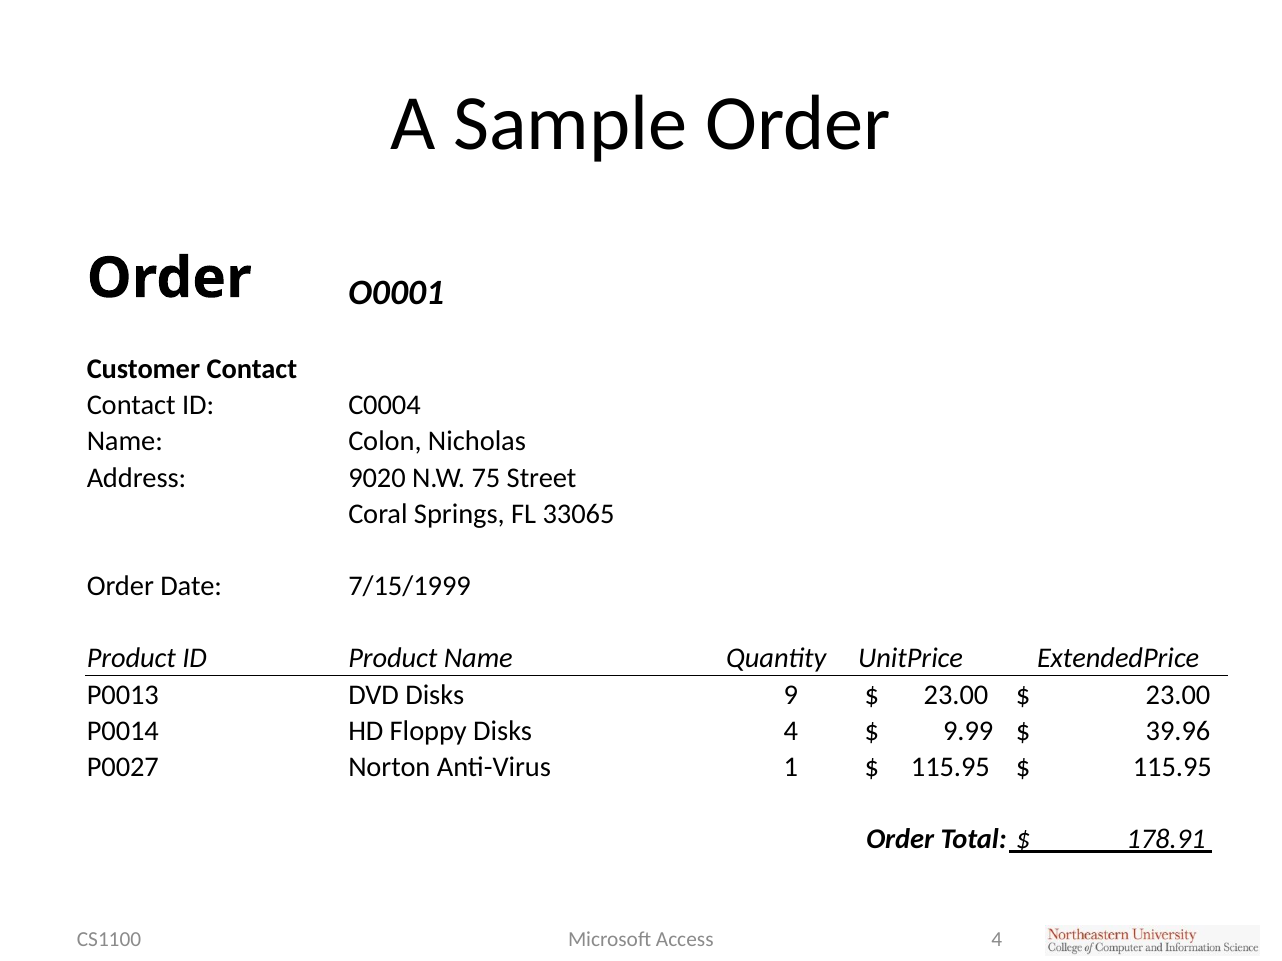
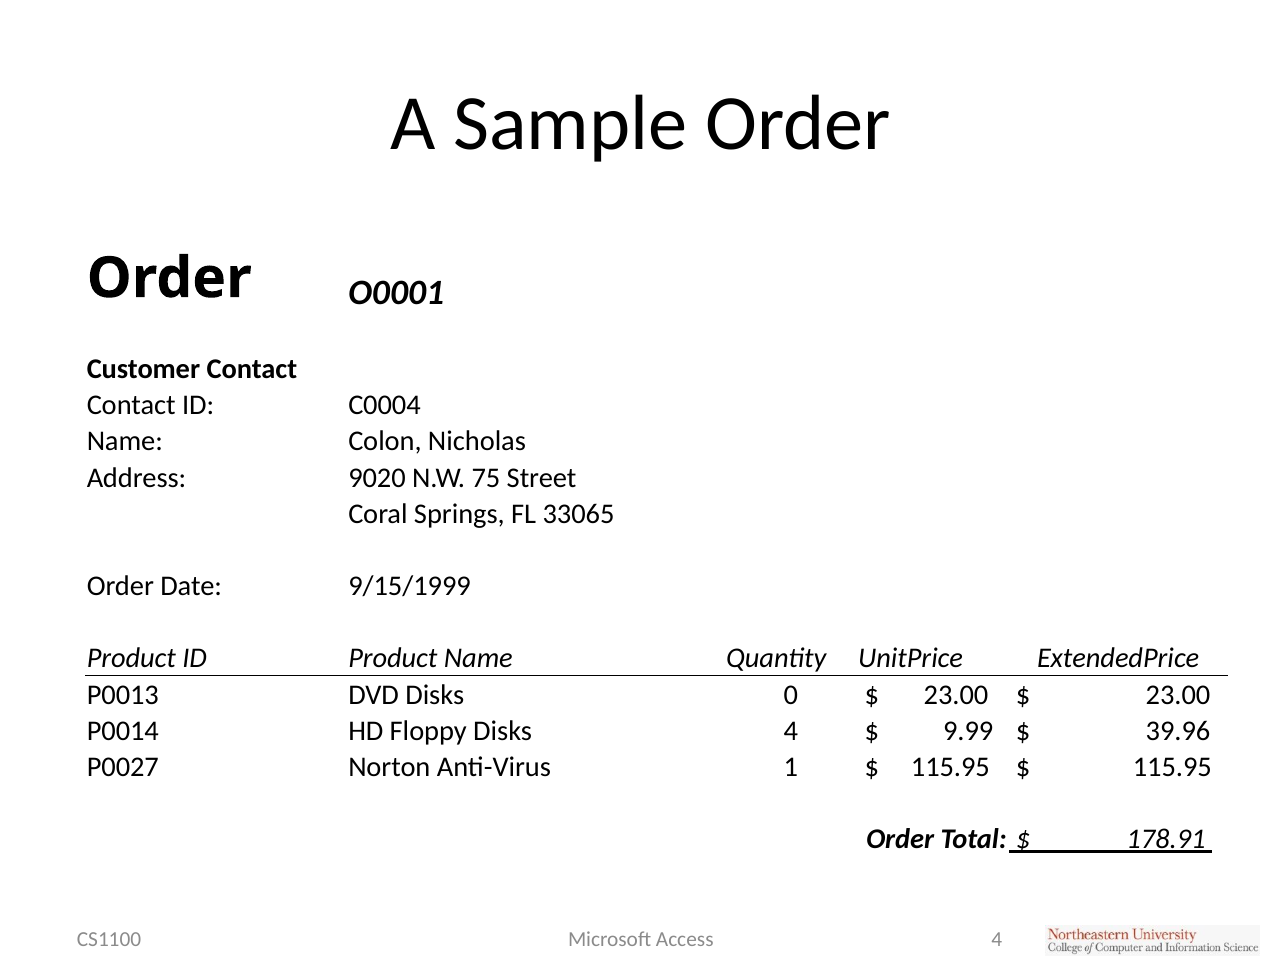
7/15/1999: 7/15/1999 -> 9/15/1999
9: 9 -> 0
